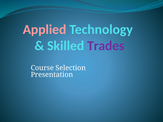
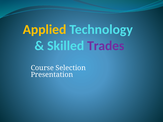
Applied colour: pink -> yellow
